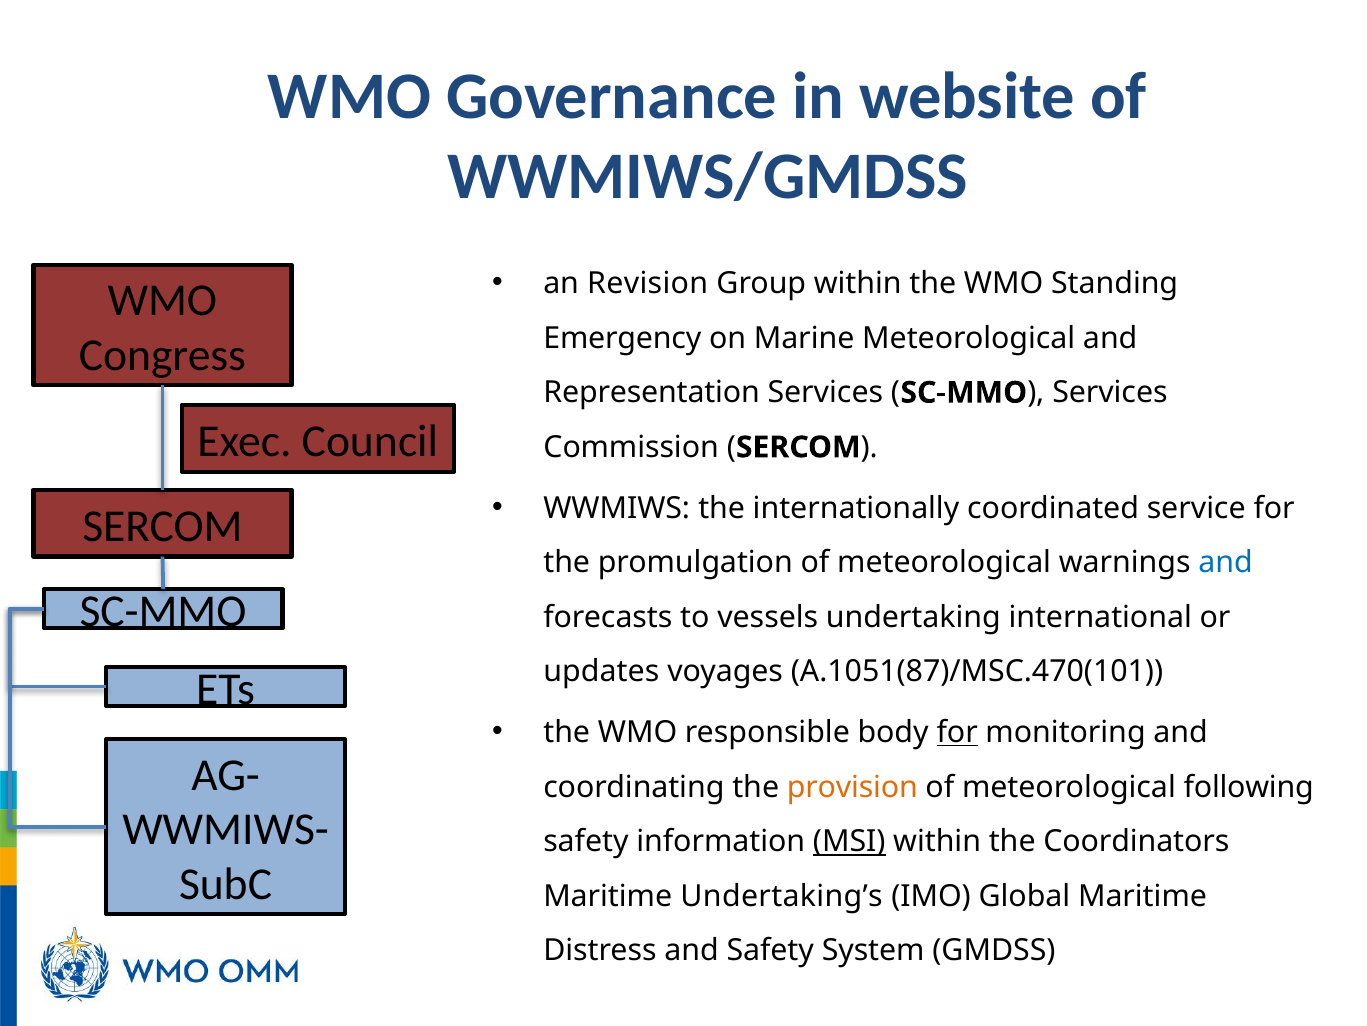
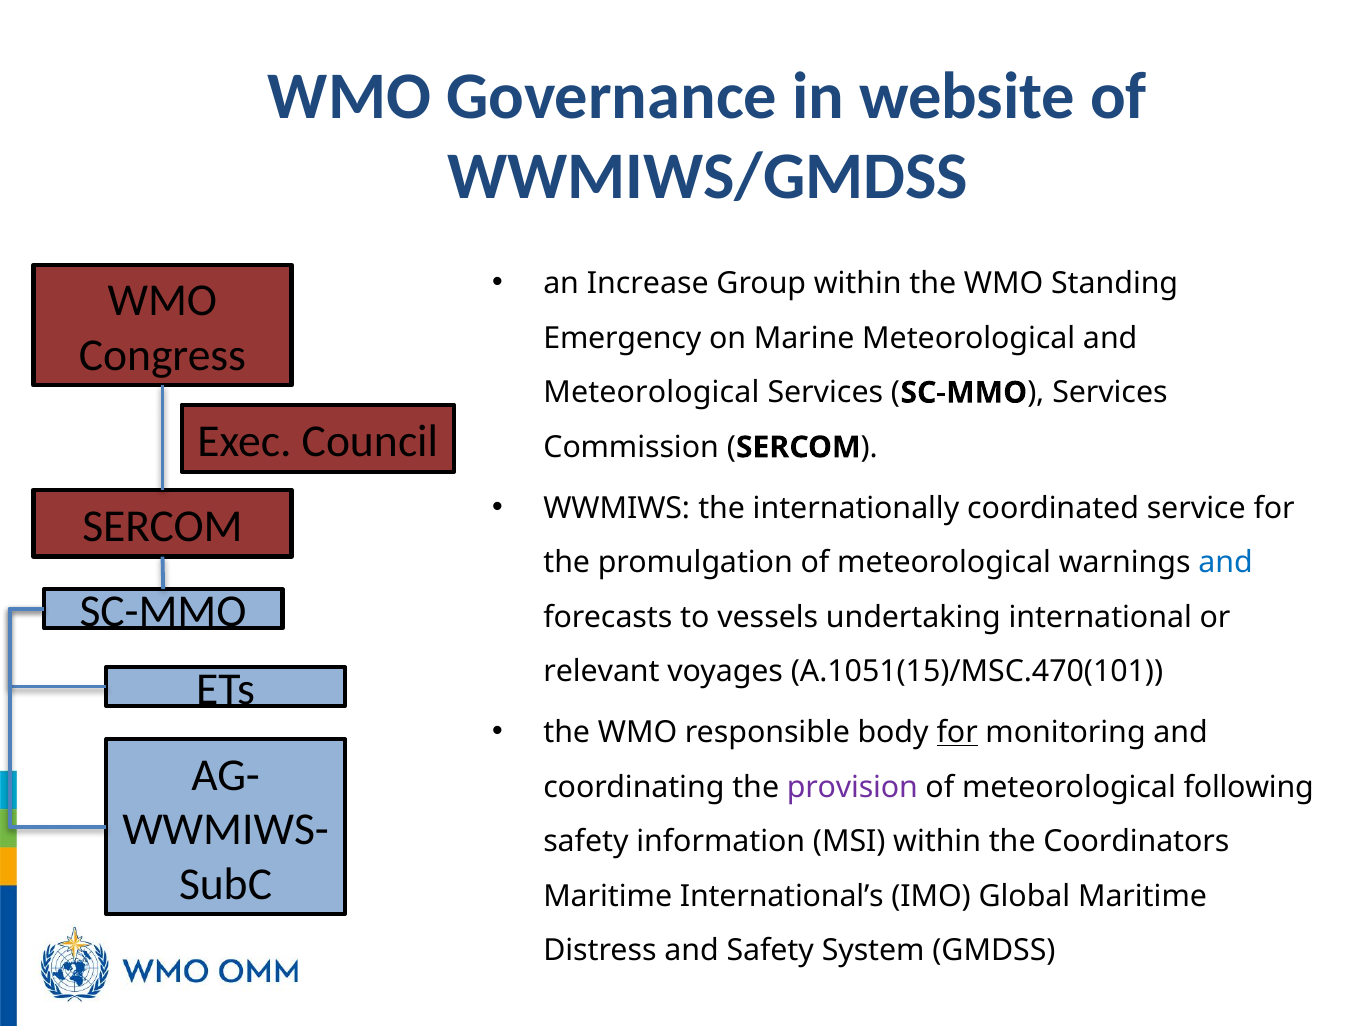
Revision: Revision -> Increase
Representation at (652, 392): Representation -> Meteorological
updates: updates -> relevant
A.1051(87)/MSC.470(101: A.1051(87)/MSC.470(101 -> A.1051(15)/MSC.470(101
provision colour: orange -> purple
MSI underline: present -> none
Undertaking’s: Undertaking’s -> International’s
